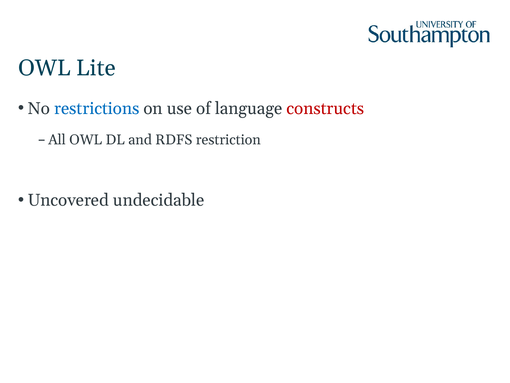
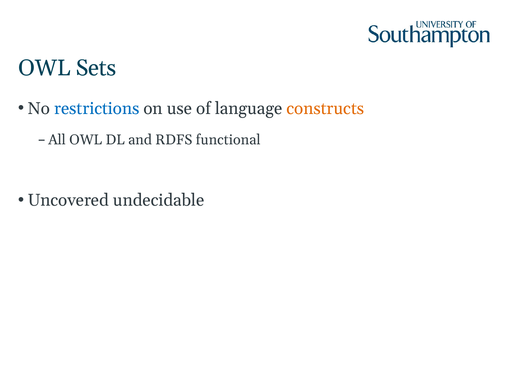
Lite: Lite -> Sets
constructs colour: red -> orange
restriction: restriction -> functional
